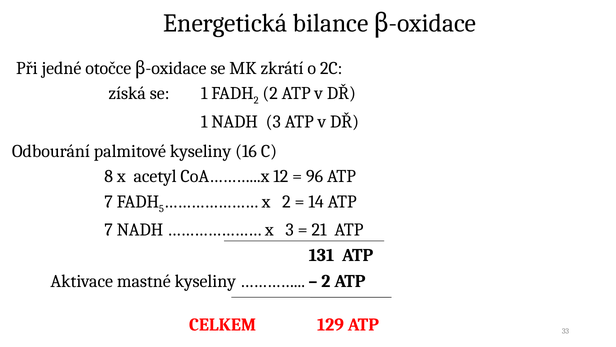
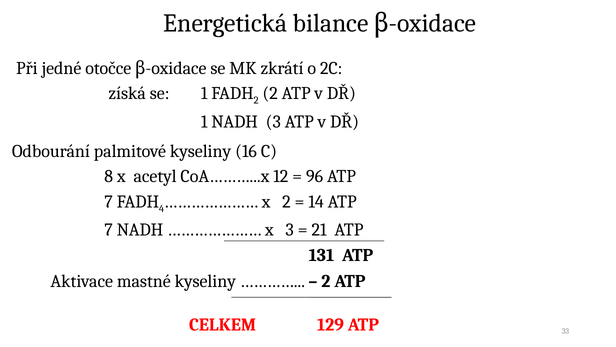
5: 5 -> 4
